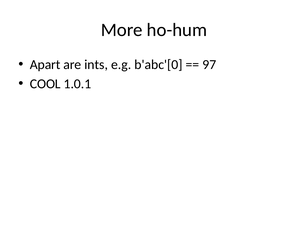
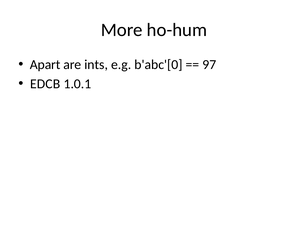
COOL: COOL -> EDCB
